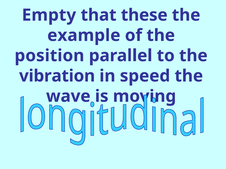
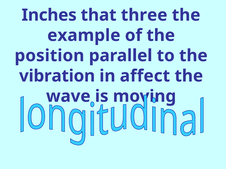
Empty: Empty -> Inches
these: these -> three
speed: speed -> affect
